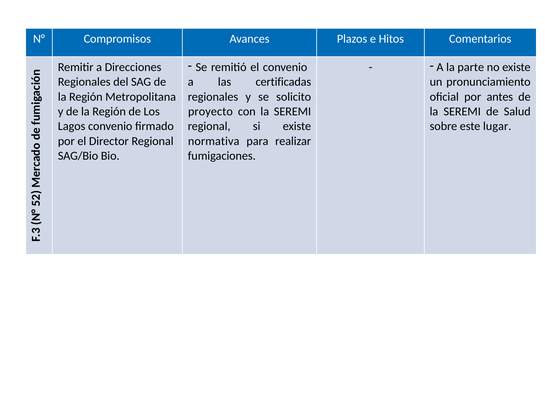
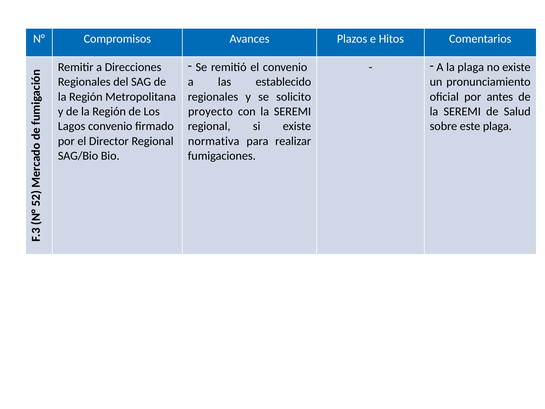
la parte: parte -> plaga
certificadas: certificadas -> establecido
este lugar: lugar -> plaga
